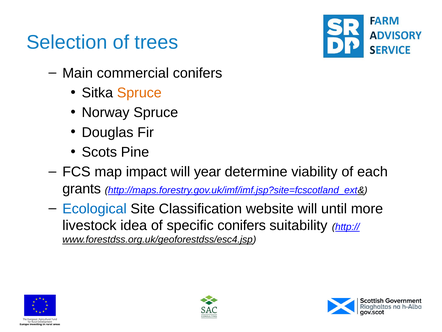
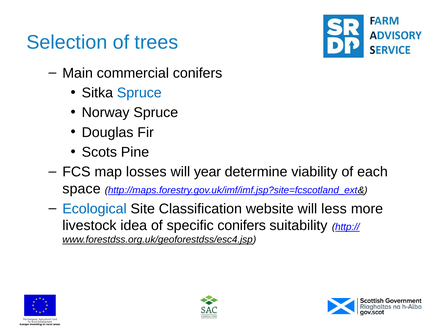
Spruce at (139, 93) colour: orange -> blue
impact: impact -> losses
grants: grants -> space
until: until -> less
